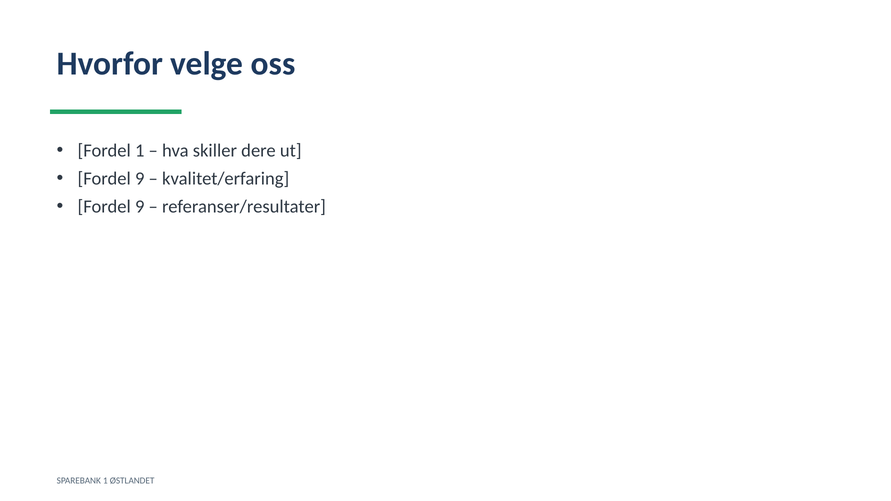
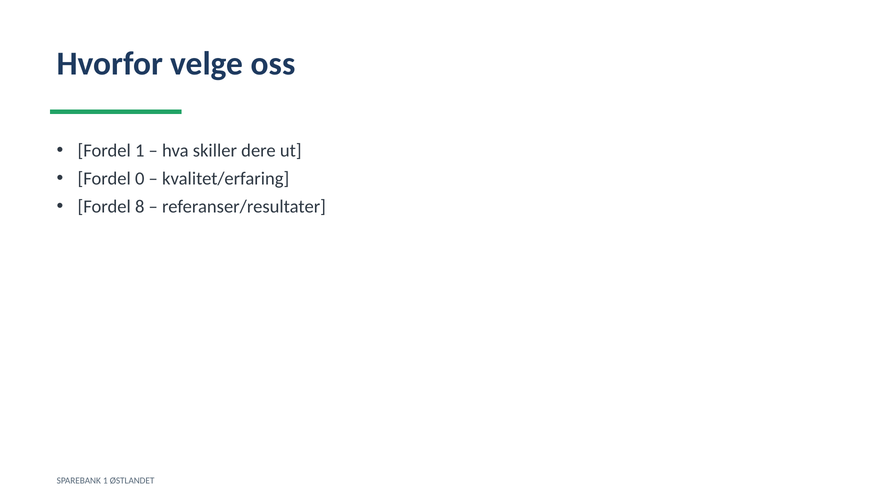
9 at (140, 179): 9 -> 0
9 at (140, 207): 9 -> 8
